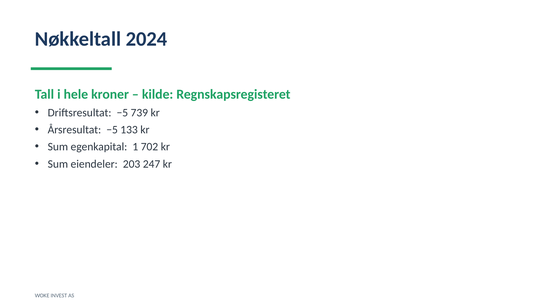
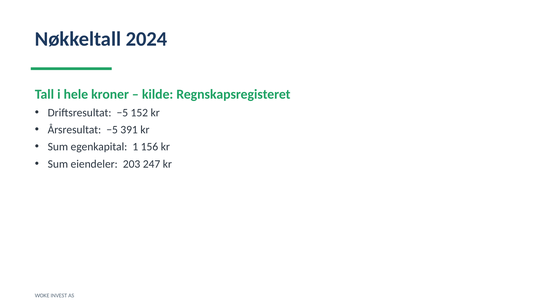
739: 739 -> 152
133: 133 -> 391
702: 702 -> 156
